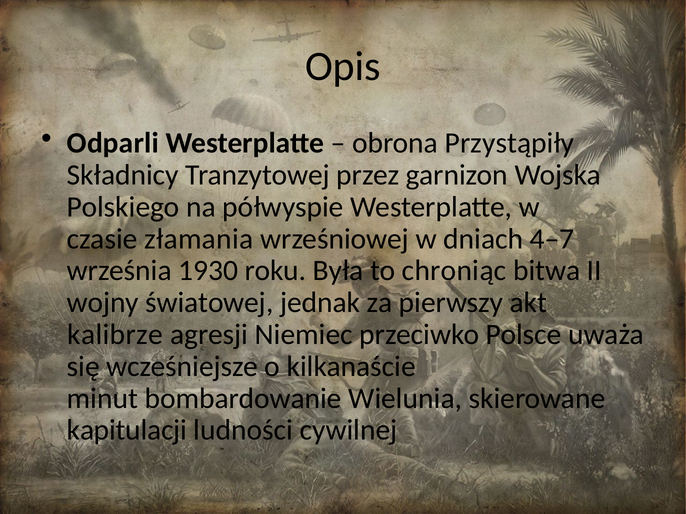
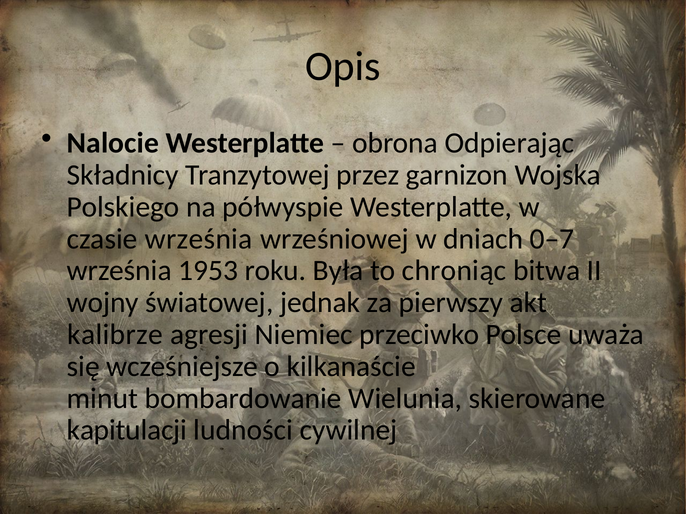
Odparli: Odparli -> Nalocie
Przystąpiły: Przystąpiły -> Odpierając
czasie złamania: złamania -> września
4–7: 4–7 -> 0–7
1930: 1930 -> 1953
